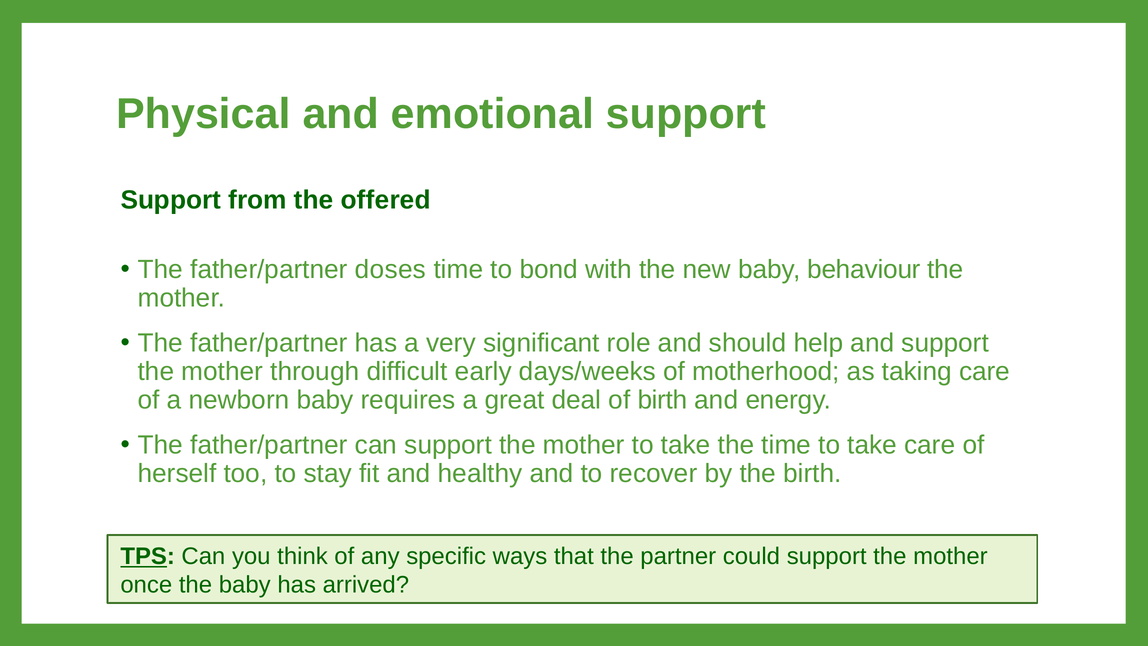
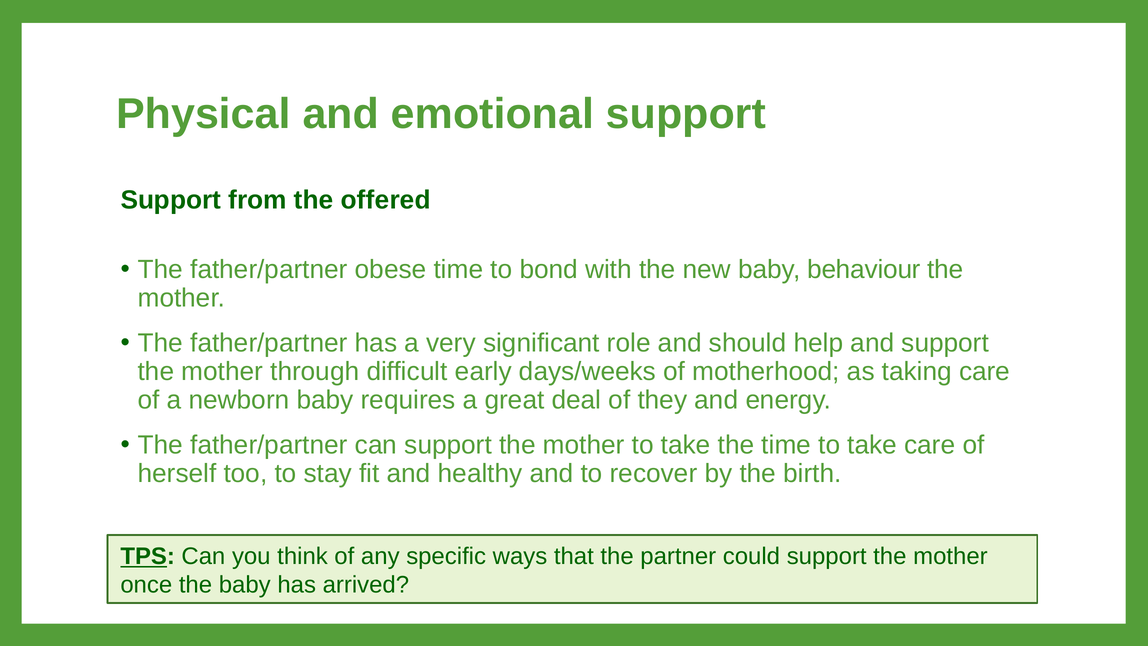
doses: doses -> obese
of birth: birth -> they
